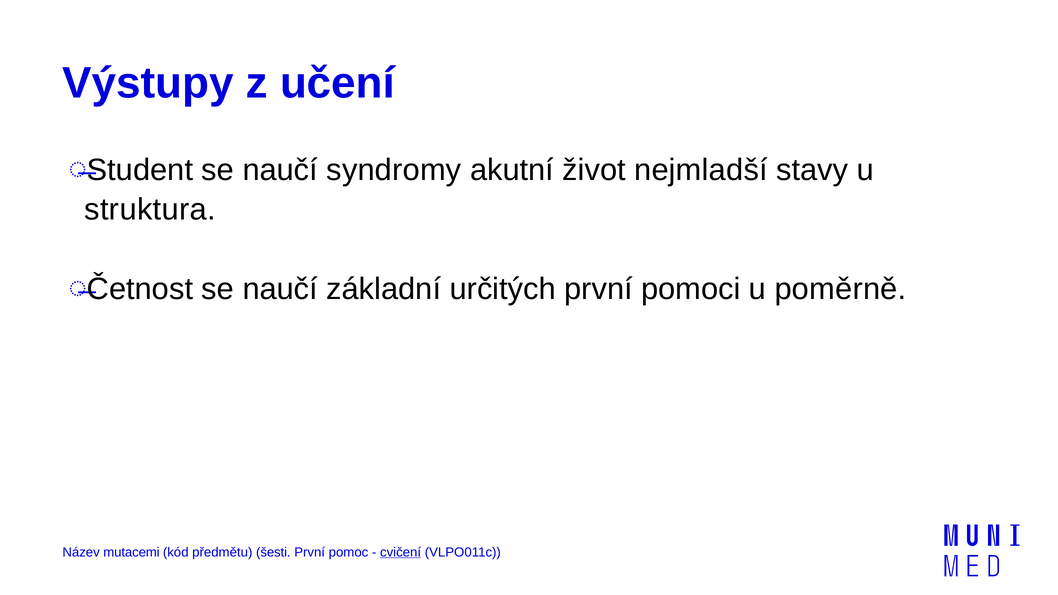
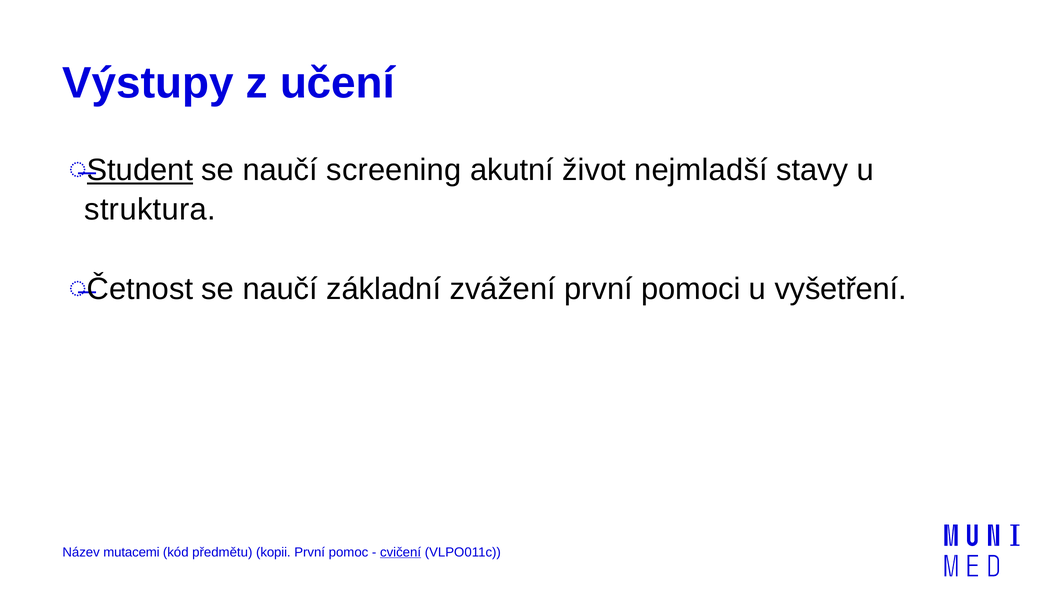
Student underline: none -> present
syndromy: syndromy -> screening
určitých: určitých -> zvážení
poměrně: poměrně -> vyšetření
šesti: šesti -> kopii
